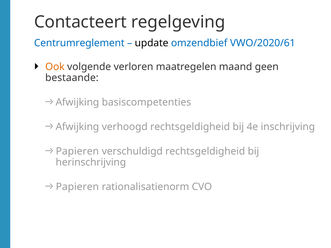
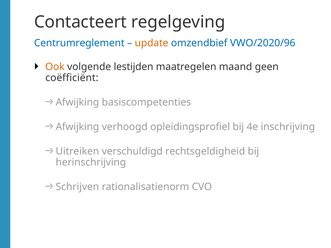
update colour: black -> orange
VWO/2020/61: VWO/2020/61 -> VWO/2020/96
verloren: verloren -> lestijden
bestaande: bestaande -> coëfficiënt
verhoogd rechtsgeldigheid: rechtsgeldigheid -> opleidingsprofiel
Papieren at (77, 152): Papieren -> Uitreiken
Papieren at (77, 187): Papieren -> Schrijven
